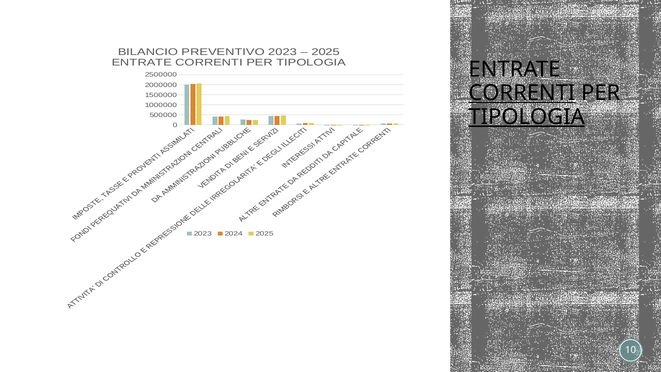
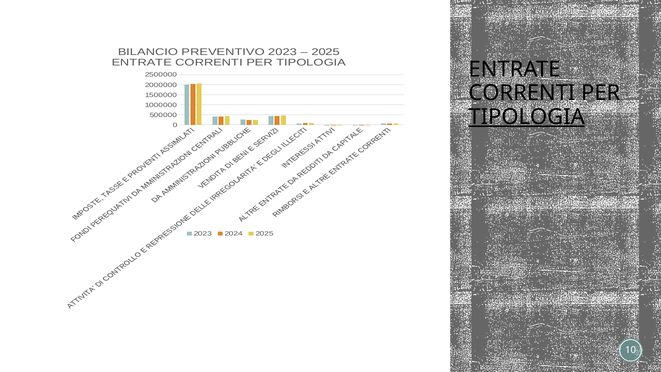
CORRENTI at (522, 93) underline: present -> none
